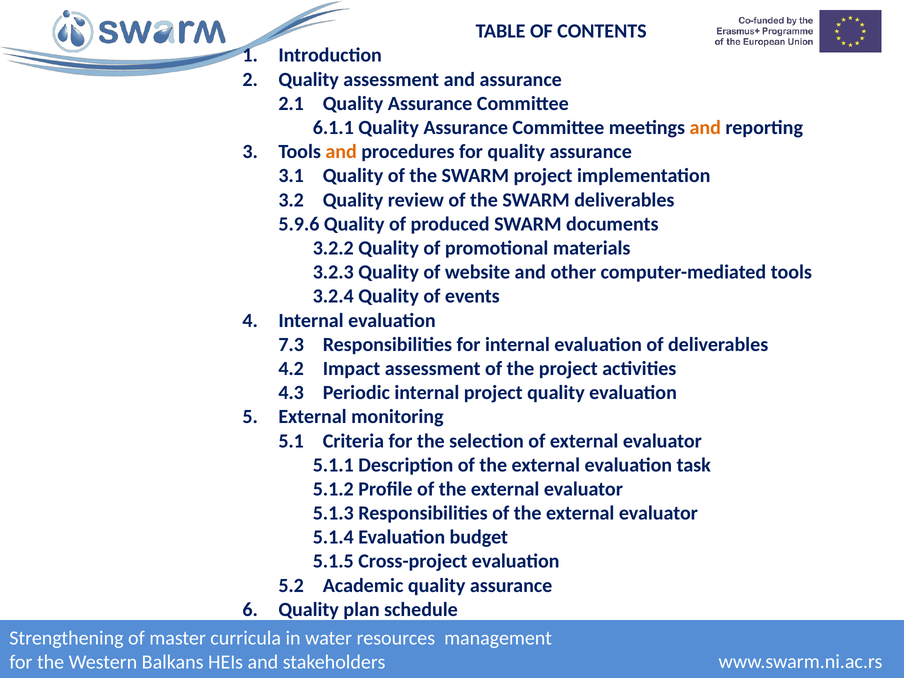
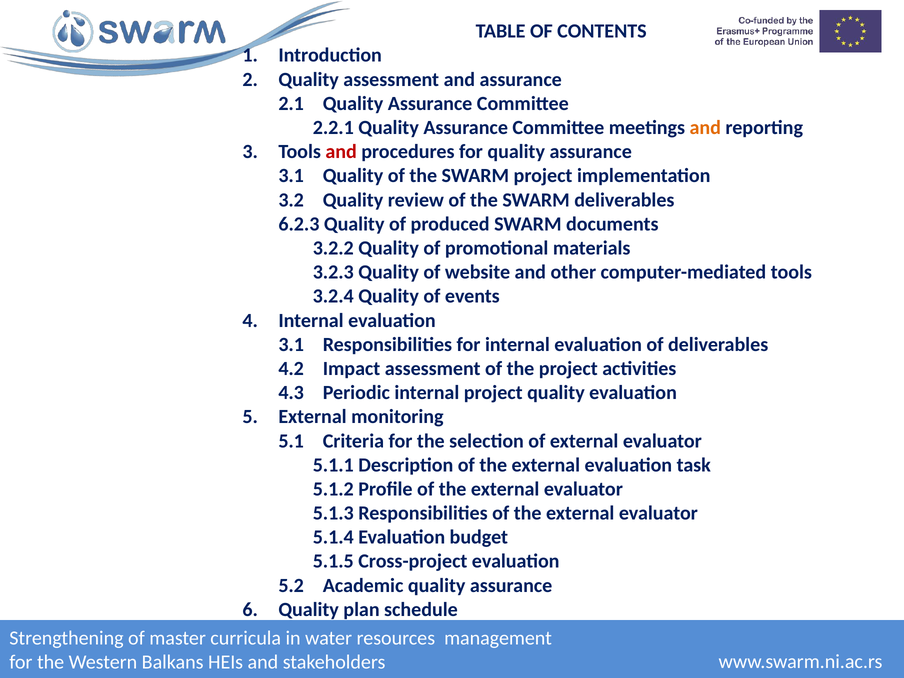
6.1.1: 6.1.1 -> 2.2.1
and at (341, 152) colour: orange -> red
5.9.6: 5.9.6 -> 6.2.3
7.3 at (291, 345): 7.3 -> 3.1
